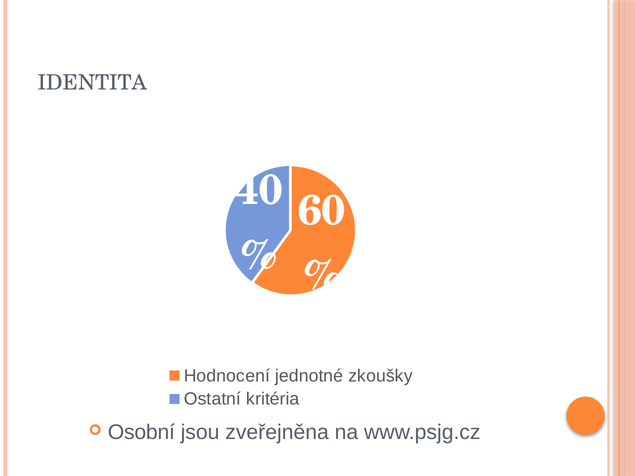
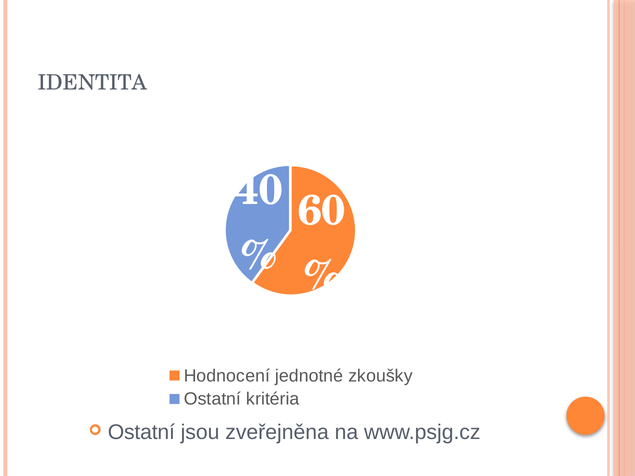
Osobní at (141, 433): Osobní -> Ostatní
